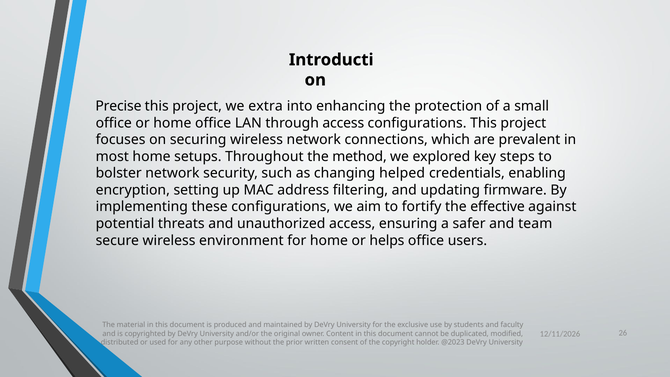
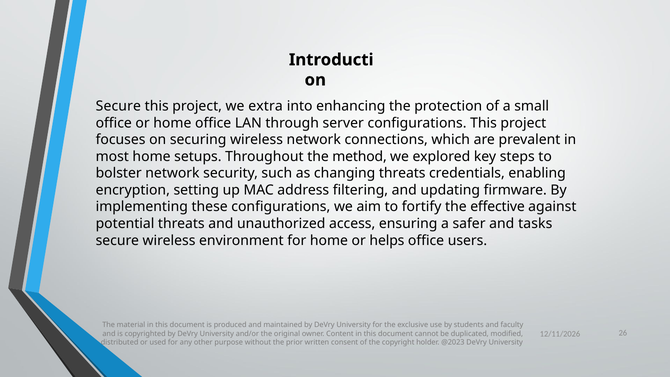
Precise at (118, 106): Precise -> Secure
through access: access -> server
changing helped: helped -> threats
team: team -> tasks
